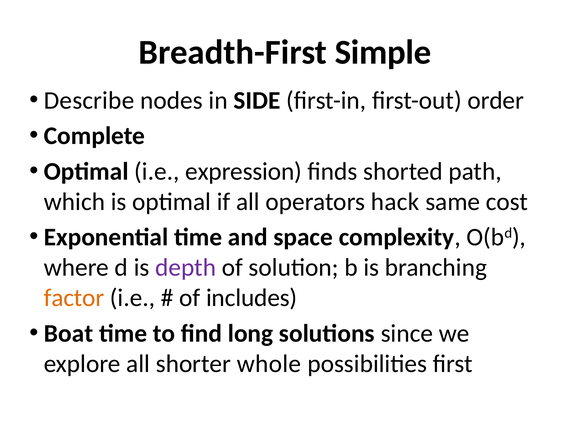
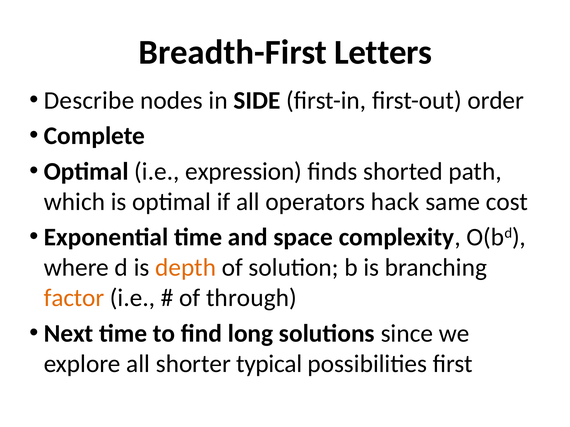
Simple: Simple -> Letters
depth colour: purple -> orange
includes: includes -> through
Boat: Boat -> Next
whole: whole -> typical
